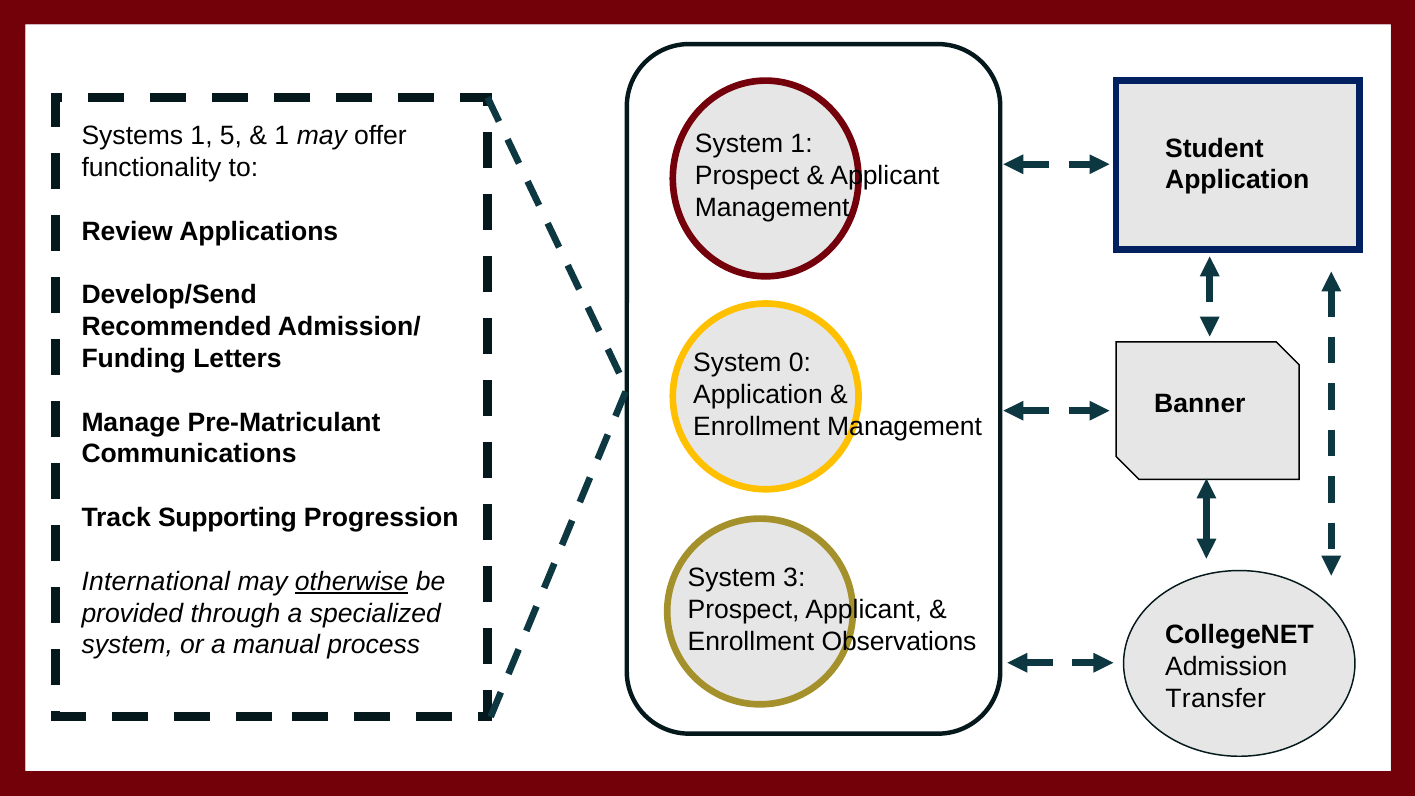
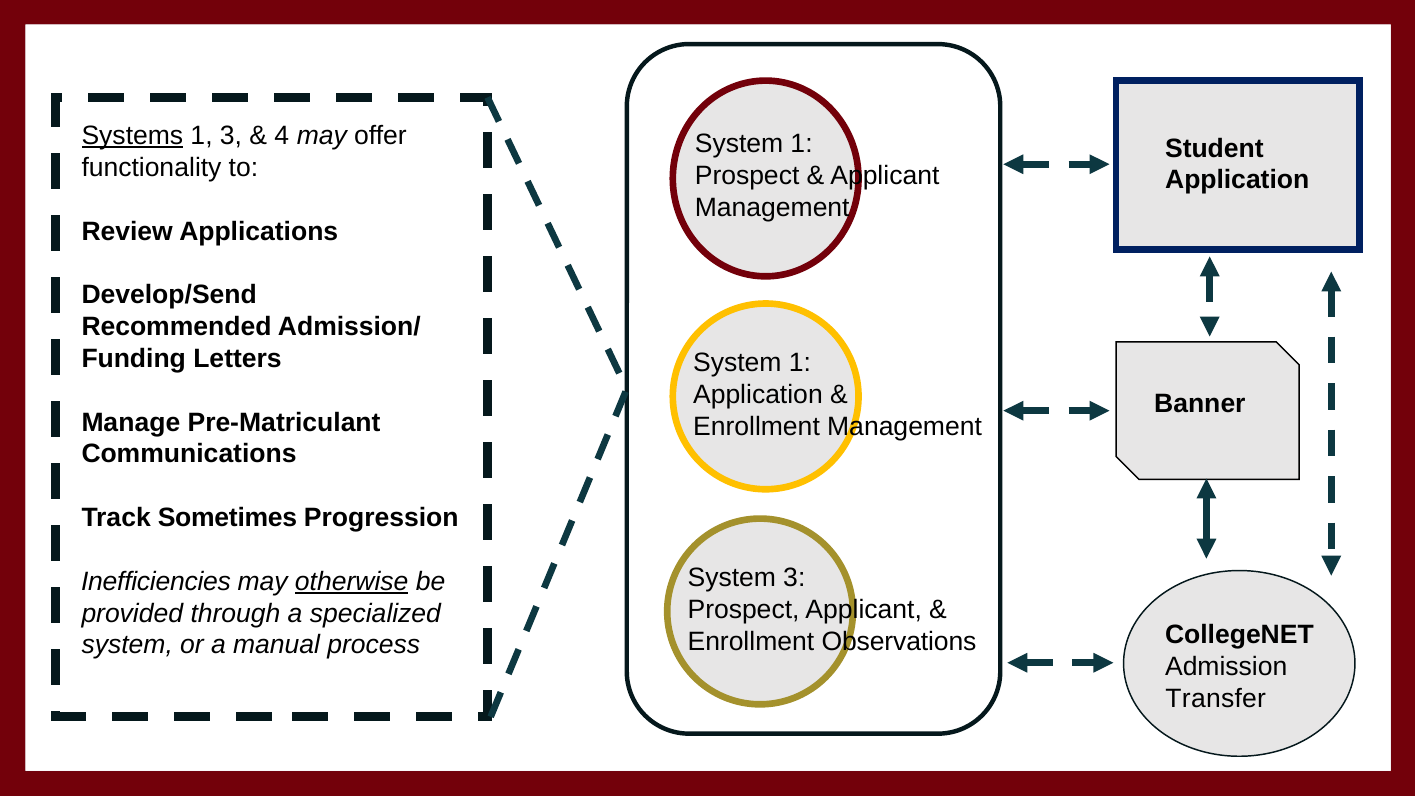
Systems underline: none -> present
1 5: 5 -> 3
1 at (282, 136): 1 -> 4
0 at (800, 363): 0 -> 1
Supporting: Supporting -> Sometimes
International: International -> Inefficiencies
